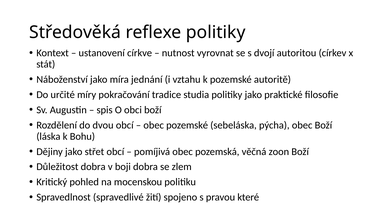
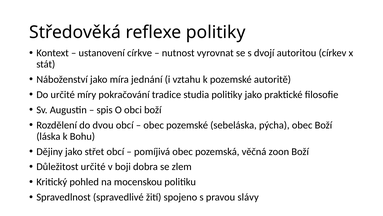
Důležitost dobra: dobra -> určité
které: které -> slávy
